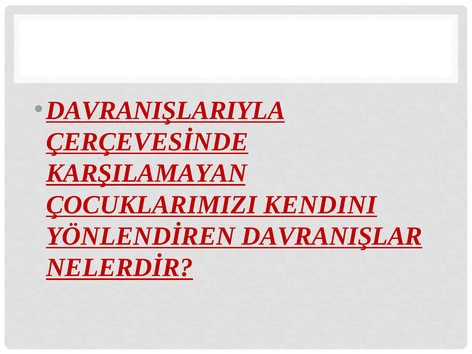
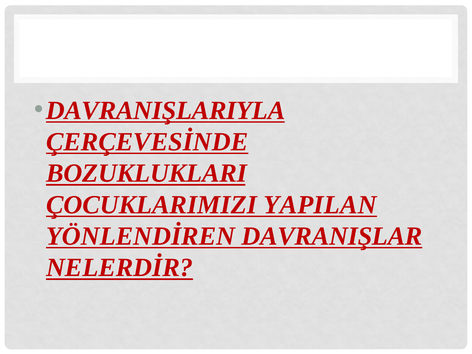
KARŞILAMAYAN: KARŞILAMAYAN -> BOZUKLUKLARI
KENDINI: KENDINI -> YAPILAN
